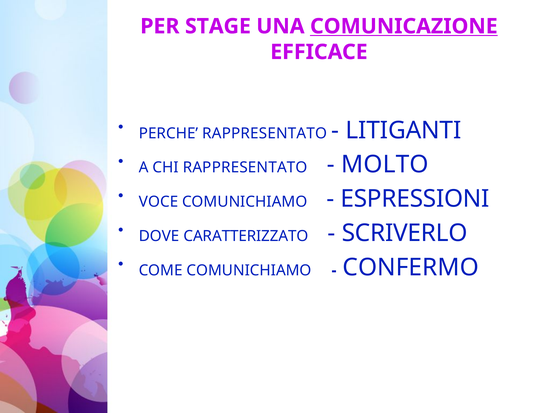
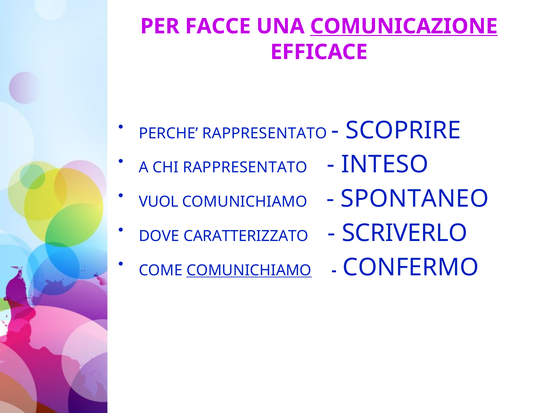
STAGE: STAGE -> FACCE
LITIGANTI: LITIGANTI -> SCOPRIRE
MOLTO: MOLTO -> INTESO
VOCE: VOCE -> VUOL
ESPRESSIONI: ESPRESSIONI -> SPONTANEO
COMUNICHIAMO at (249, 270) underline: none -> present
